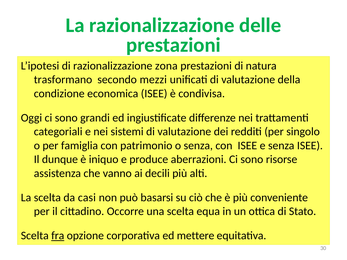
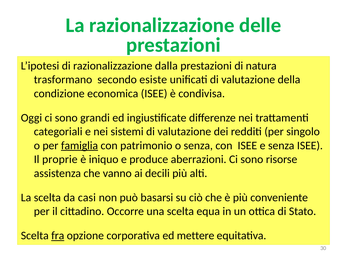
zona: zona -> dalla
mezzi: mezzi -> esiste
famiglia underline: none -> present
dunque: dunque -> proprie
